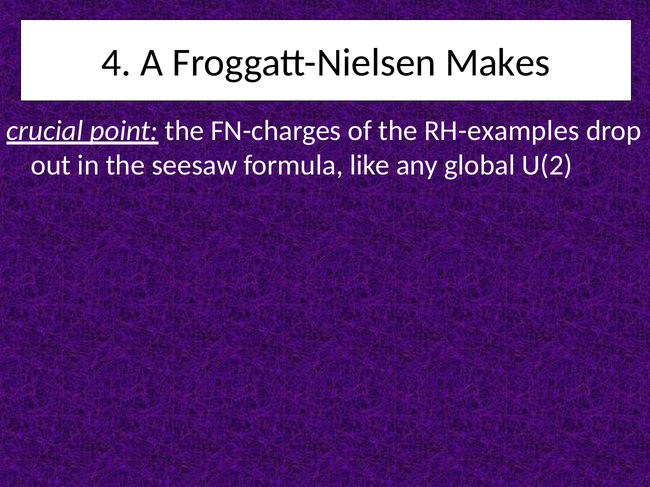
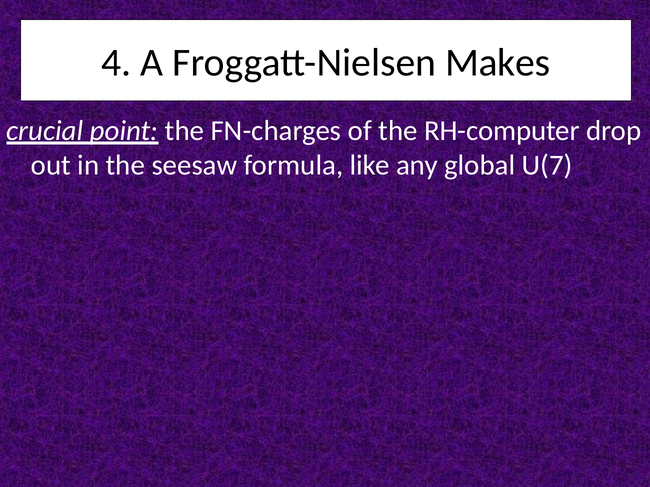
RH-examples: RH-examples -> RH-computer
U(2: U(2 -> U(7
